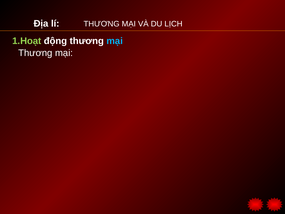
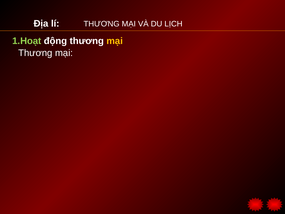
mại at (115, 41) colour: light blue -> yellow
